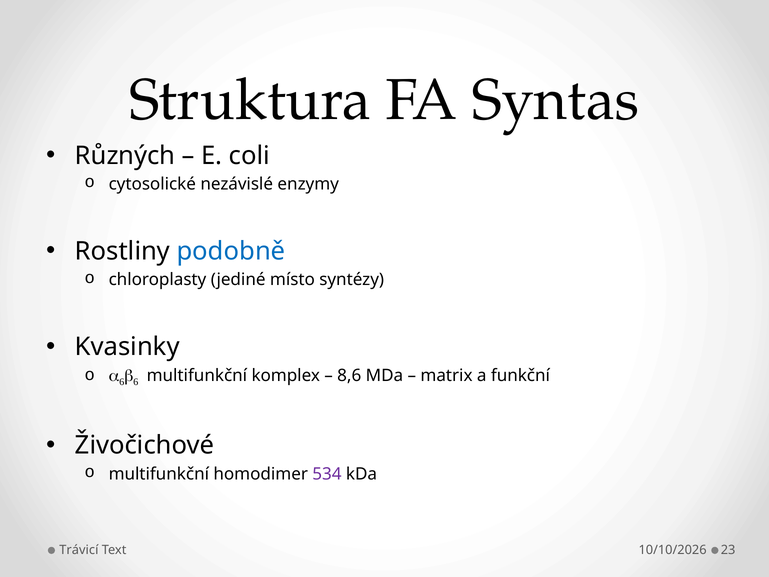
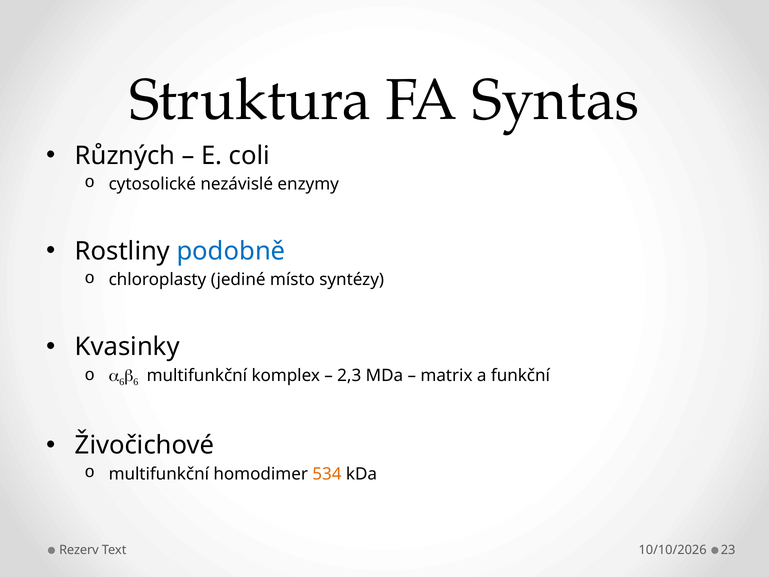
8,6: 8,6 -> 2,3
534 colour: purple -> orange
Trávicí: Trávicí -> Rezerv
